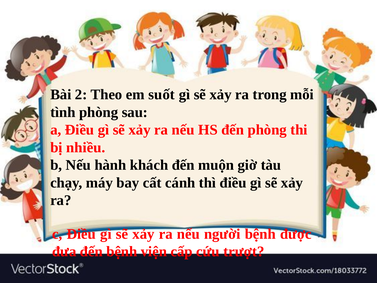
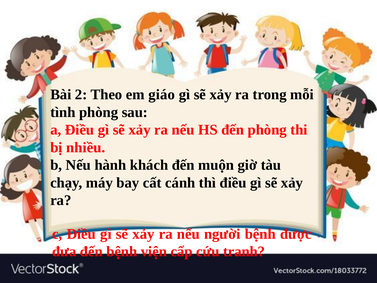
suốt: suốt -> giáo
trượt: trượt -> tranh
